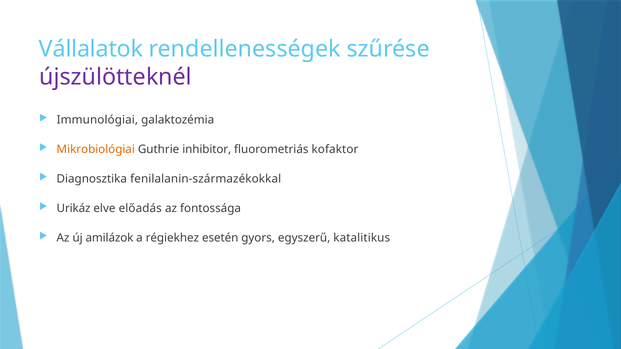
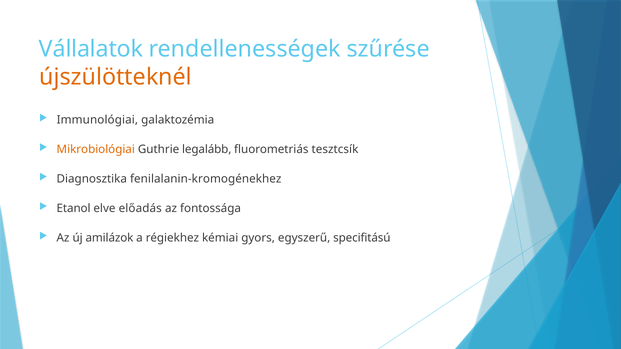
újszülötteknél colour: purple -> orange
inhibitor: inhibitor -> legalább
kofaktor: kofaktor -> tesztcsík
fenilalanin-származékokkal: fenilalanin-származékokkal -> fenilalanin-kromogénekhez
Urikáz: Urikáz -> Etanol
esetén: esetén -> kémiai
katalitikus: katalitikus -> specifitású
